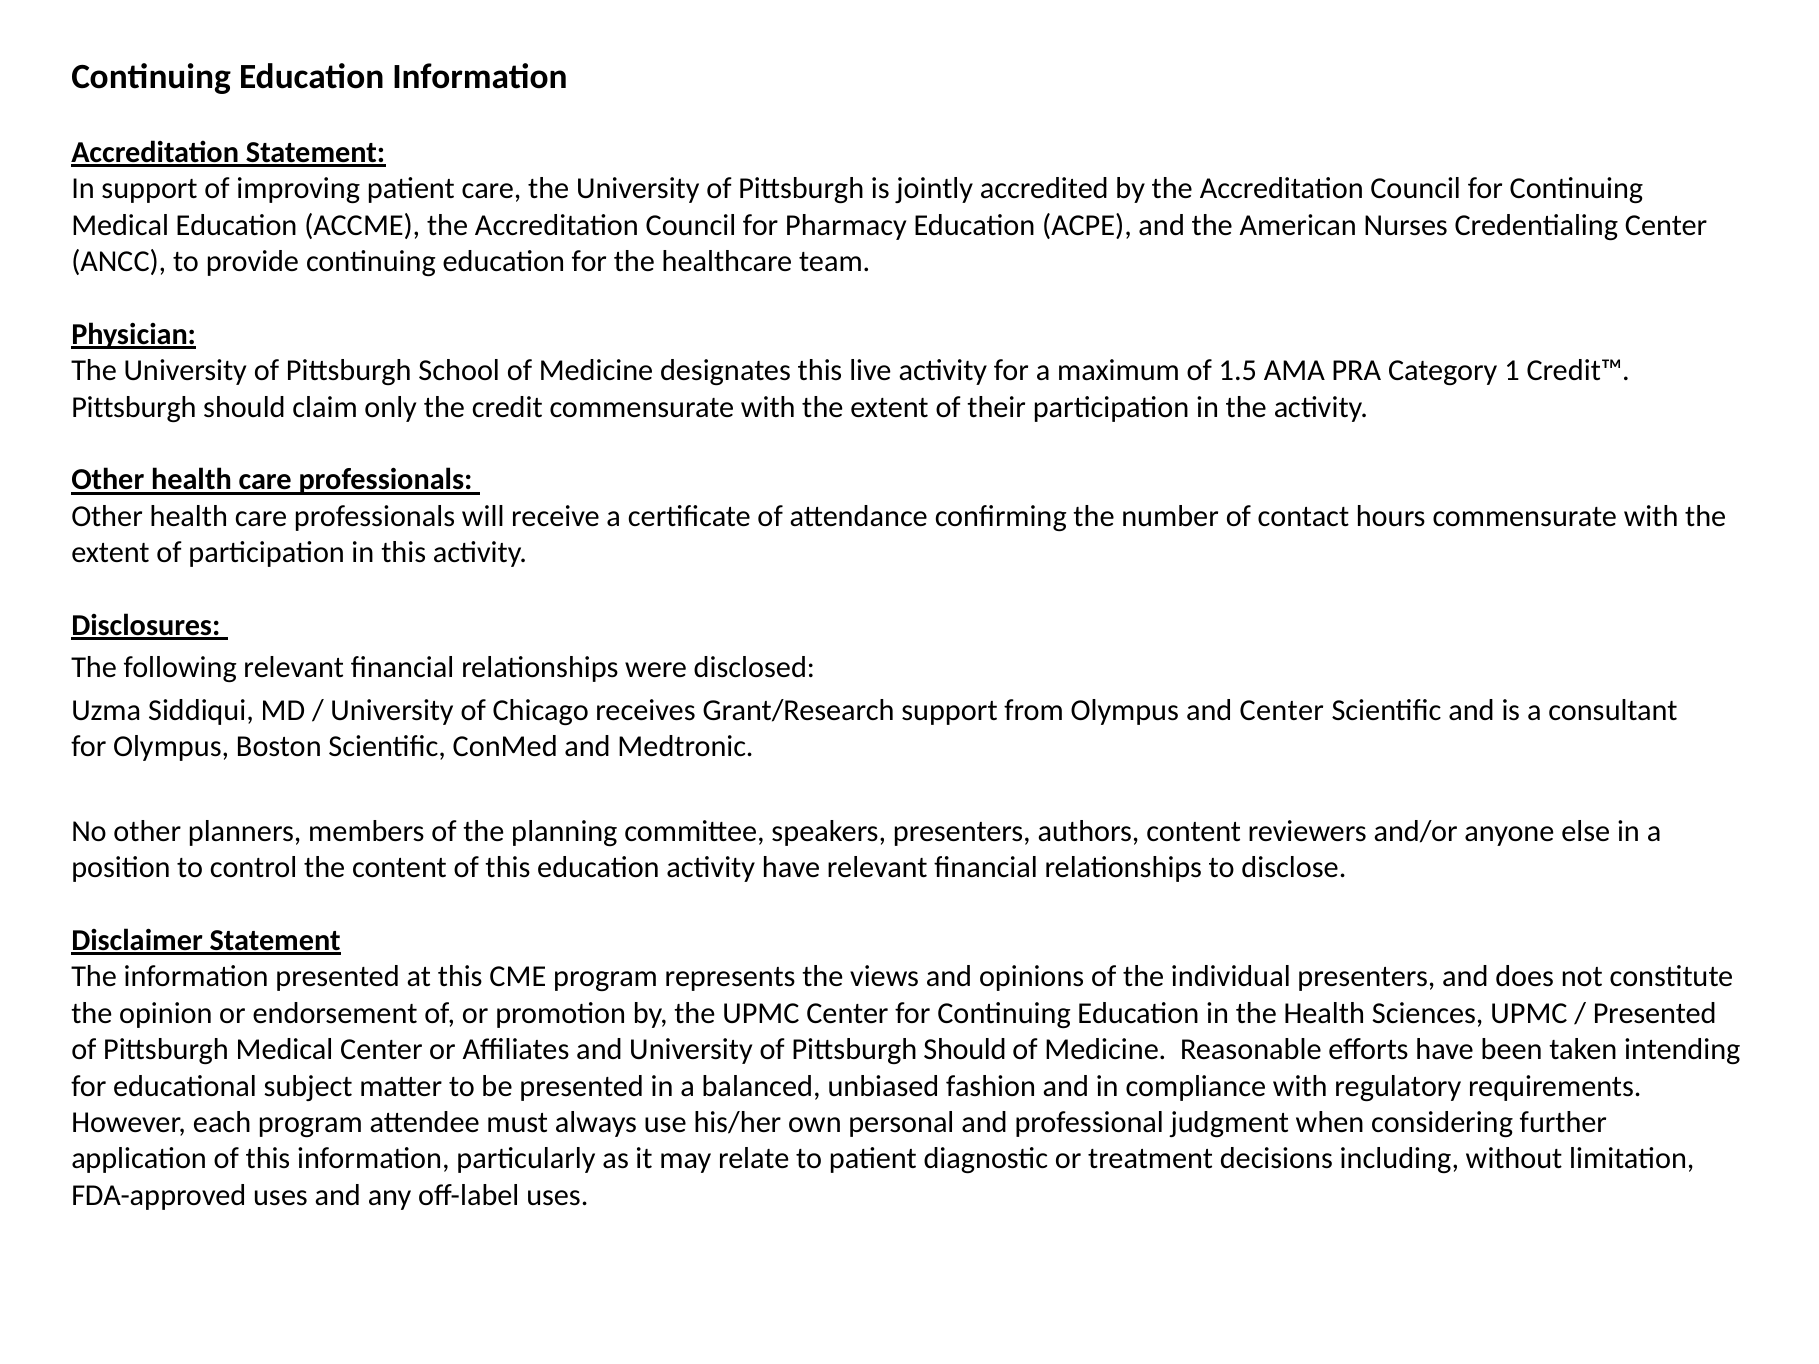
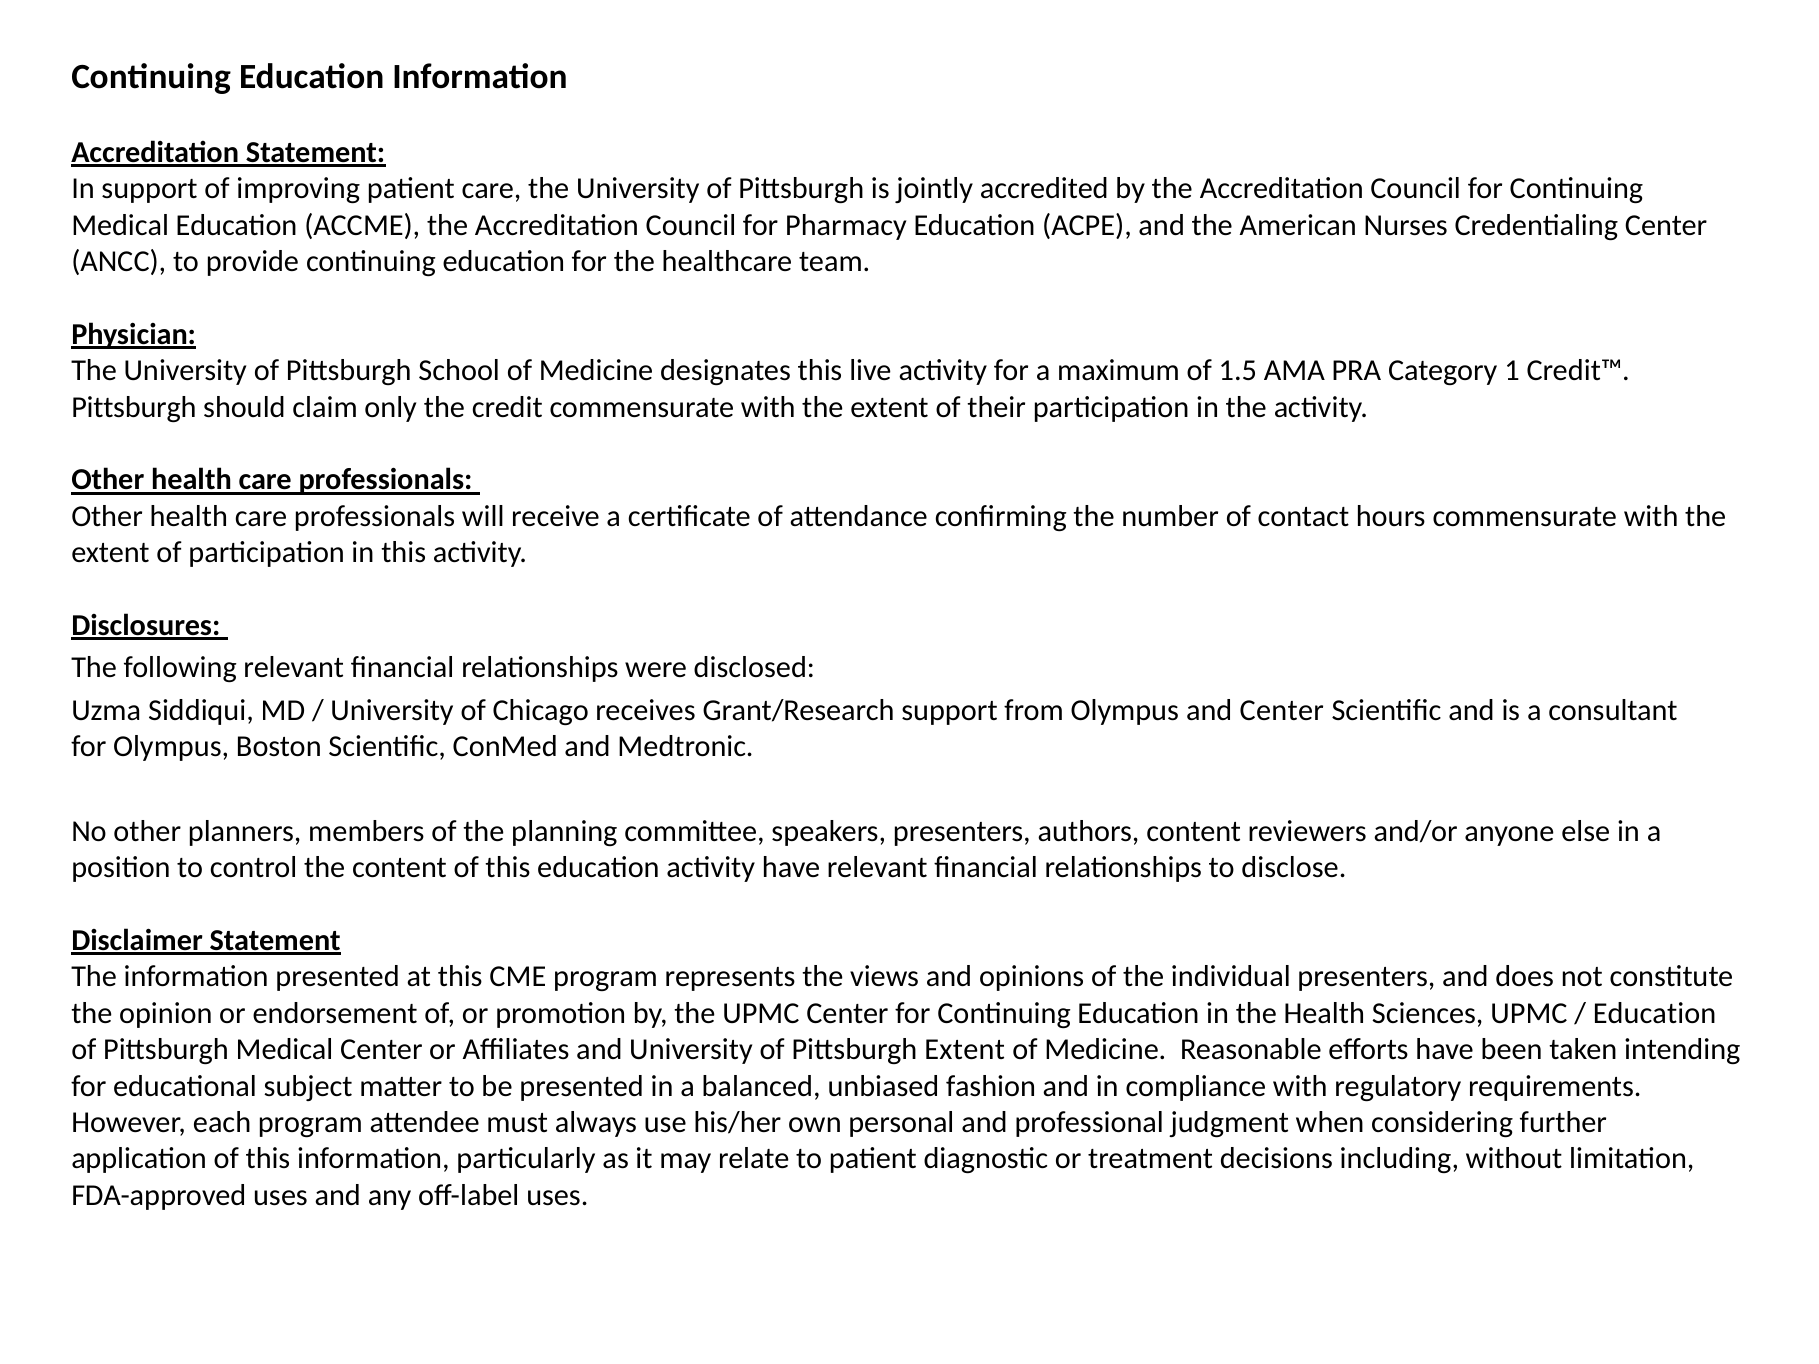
Presented at (1655, 1014): Presented -> Education
of Pittsburgh Should: Should -> Extent
